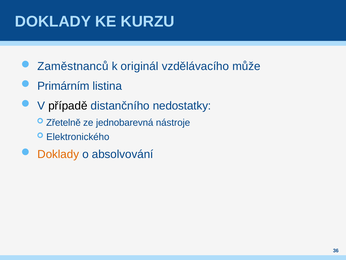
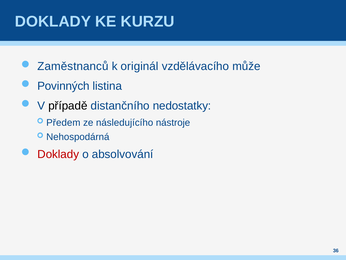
Primárním: Primárním -> Povinných
Zřetelně: Zřetelně -> Předem
jednobarevná: jednobarevná -> následujícího
Elektronického: Elektronického -> Nehospodárná
Doklady at (58, 154) colour: orange -> red
